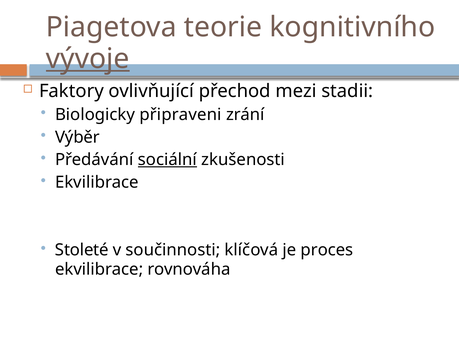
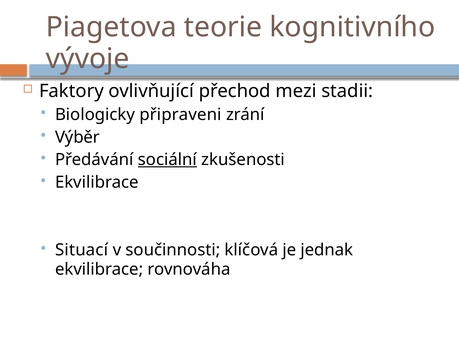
vývoje underline: present -> none
Stoleté: Stoleté -> Situací
proces: proces -> jednak
